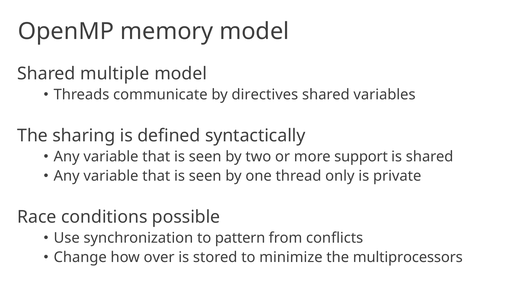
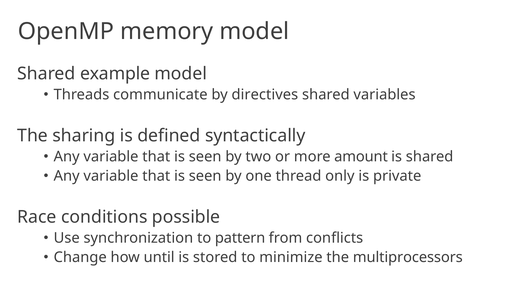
multiple: multiple -> example
support: support -> amount
over: over -> until
